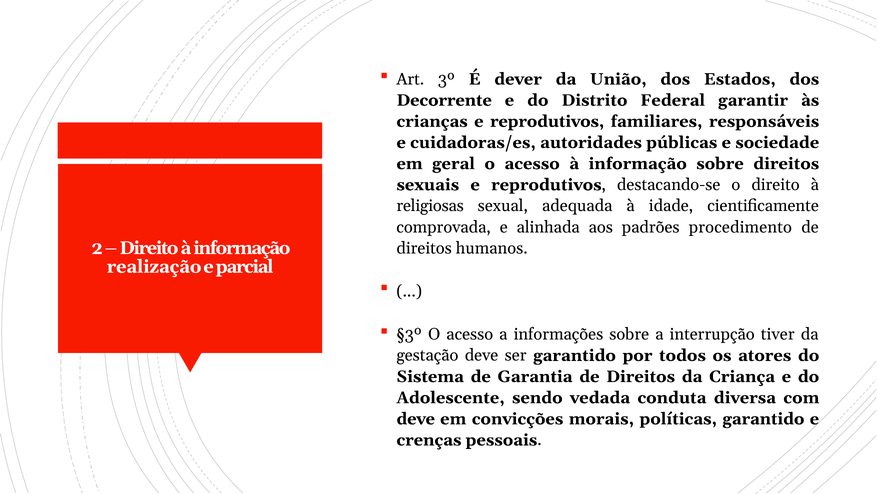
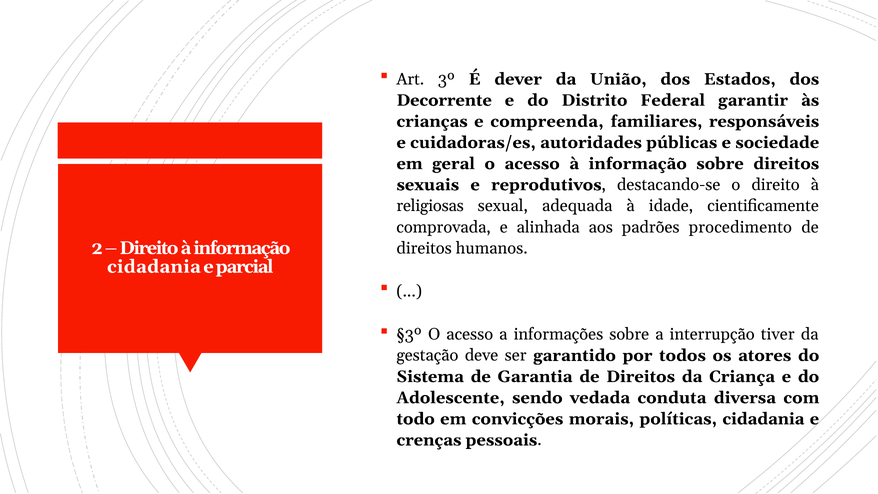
crianças e reprodutivos: reprodutivos -> compreenda
realização at (154, 267): realização -> cidadania
deve at (416, 419): deve -> todo
políticas garantido: garantido -> cidadania
